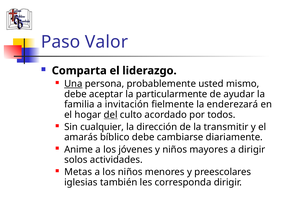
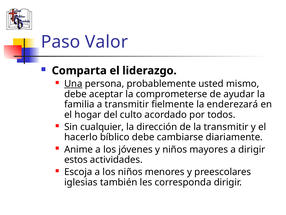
particularmente: particularmente -> comprometerse
a invitación: invitación -> transmitir
del underline: present -> none
amarás: amarás -> hacerlo
solos: solos -> estos
Metas: Metas -> Escoja
